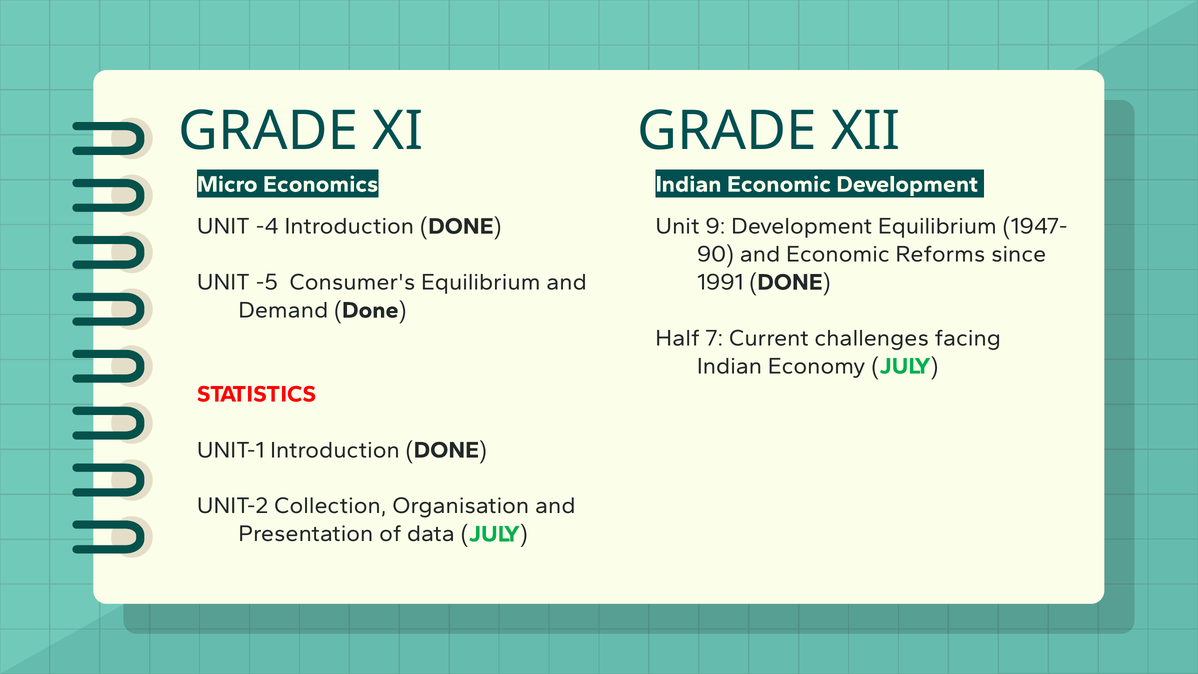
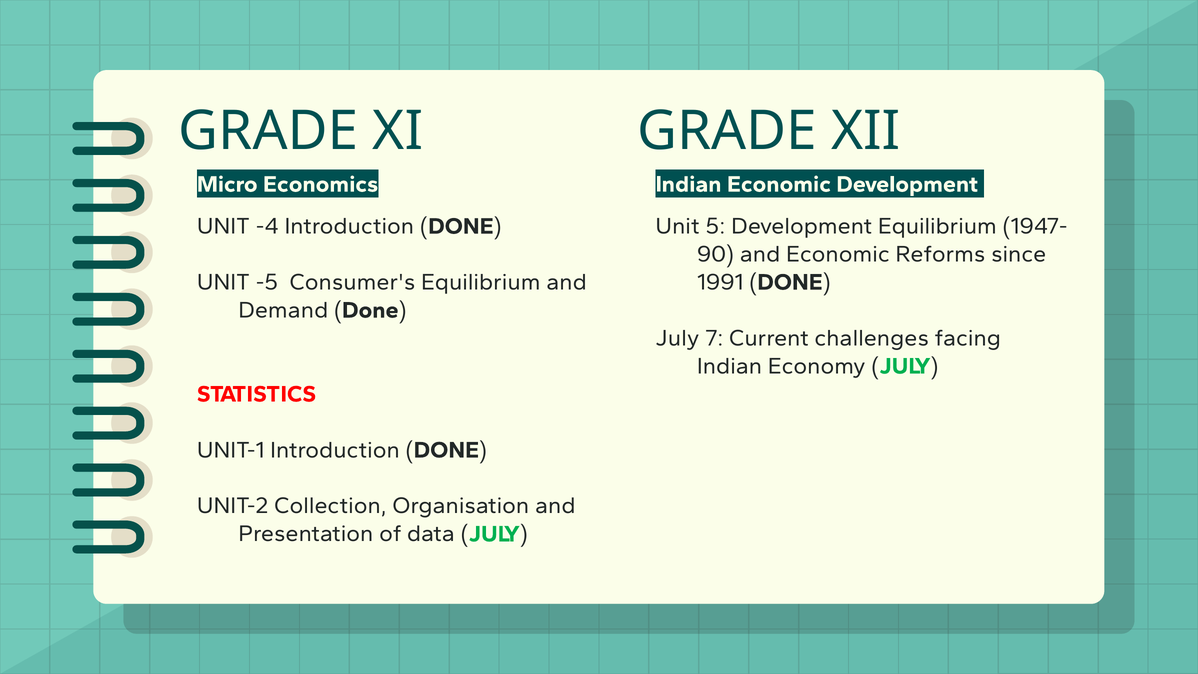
9: 9 -> 5
Half at (677, 338): Half -> July
